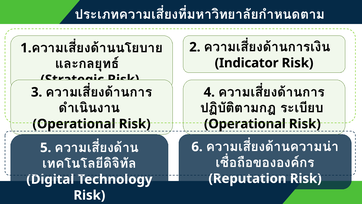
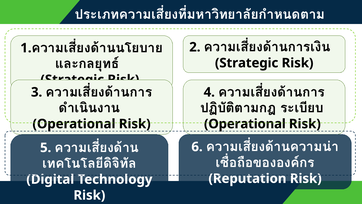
Indicator at (247, 63): Indicator -> Strategic
